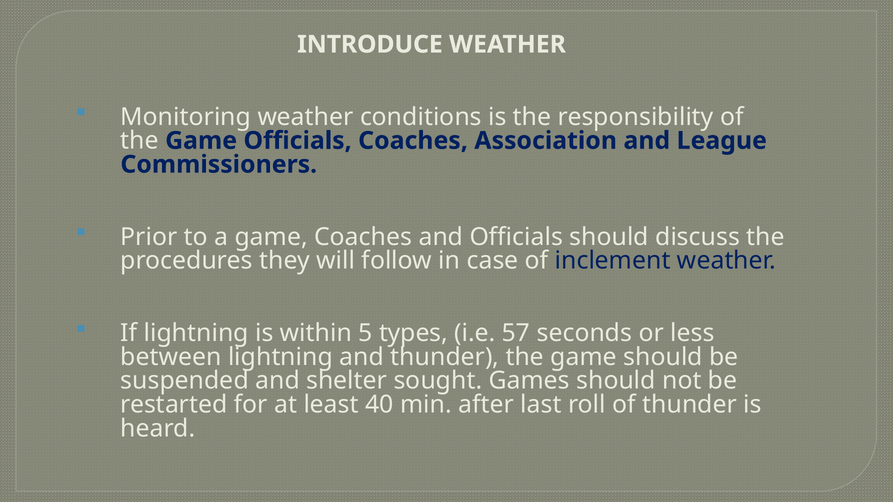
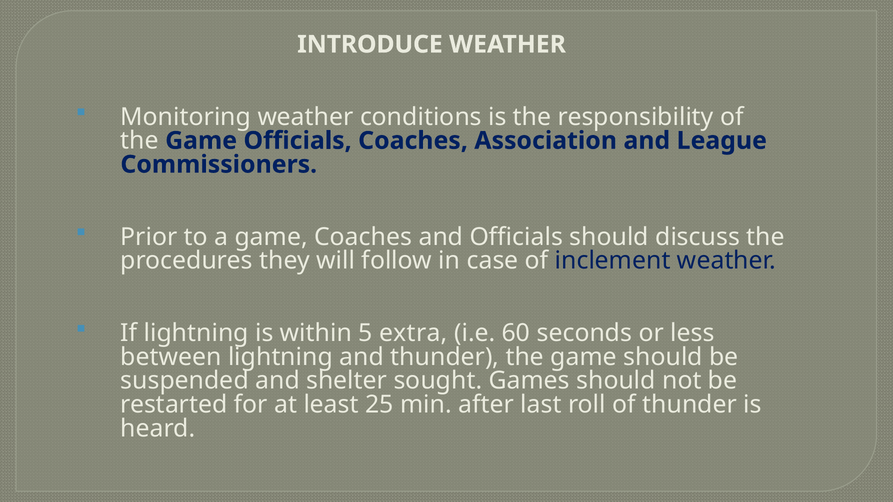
types: types -> extra
57: 57 -> 60
40: 40 -> 25
